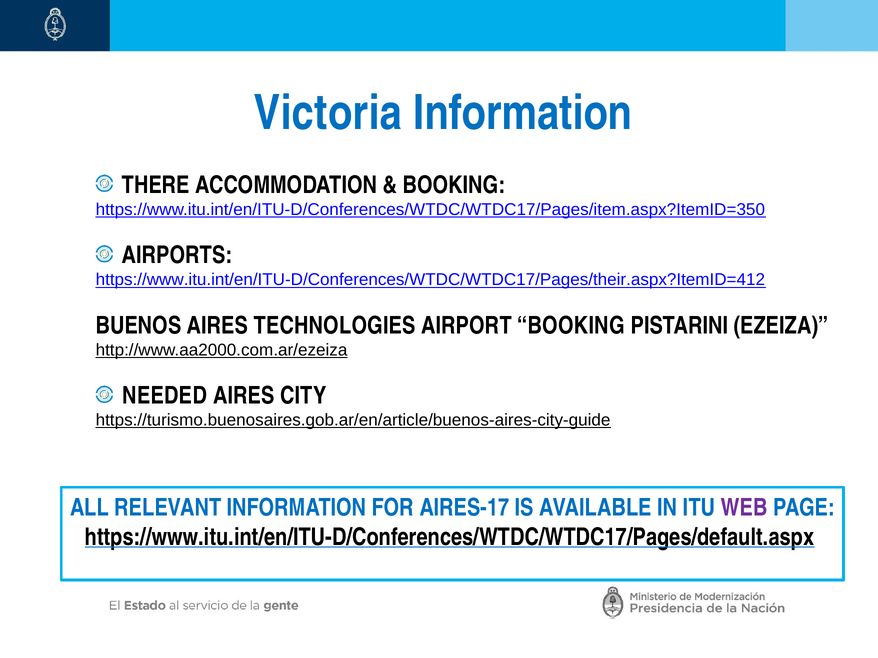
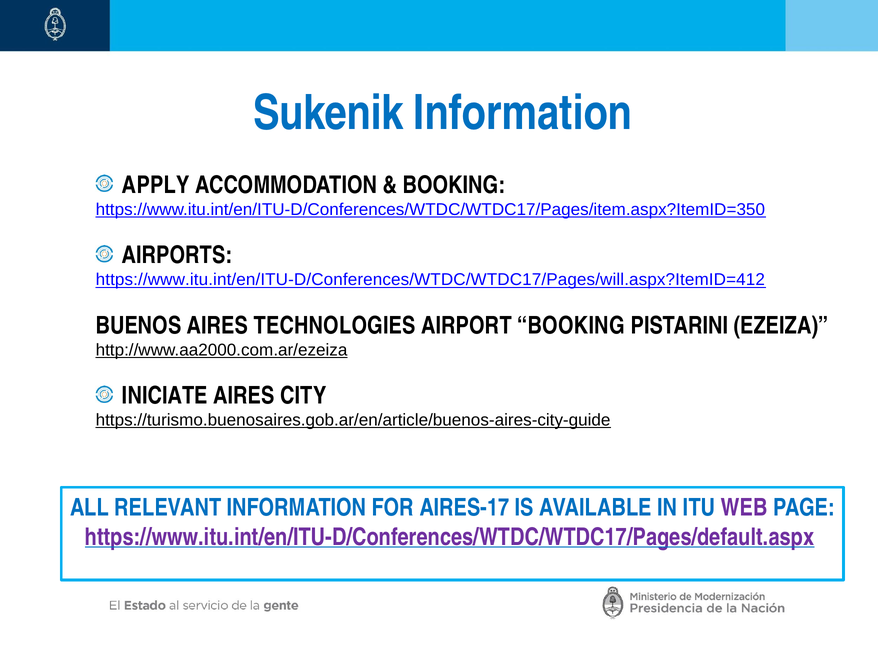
Victoria: Victoria -> Sukenik
THERE: THERE -> APPLY
https://www.itu.int/en/ITU-D/Conferences/WTDC/WTDC17/Pages/their.aspx?ItemID=412: https://www.itu.int/en/ITU-D/Conferences/WTDC/WTDC17/Pages/their.aspx?ItemID=412 -> https://www.itu.int/en/ITU-D/Conferences/WTDC/WTDC17/Pages/will.aspx?ItemID=412
NEEDED: NEEDED -> INICIATE
https://www.itu.int/en/ITU-D/Conferences/WTDC/WTDC17/Pages/default.aspx colour: black -> purple
